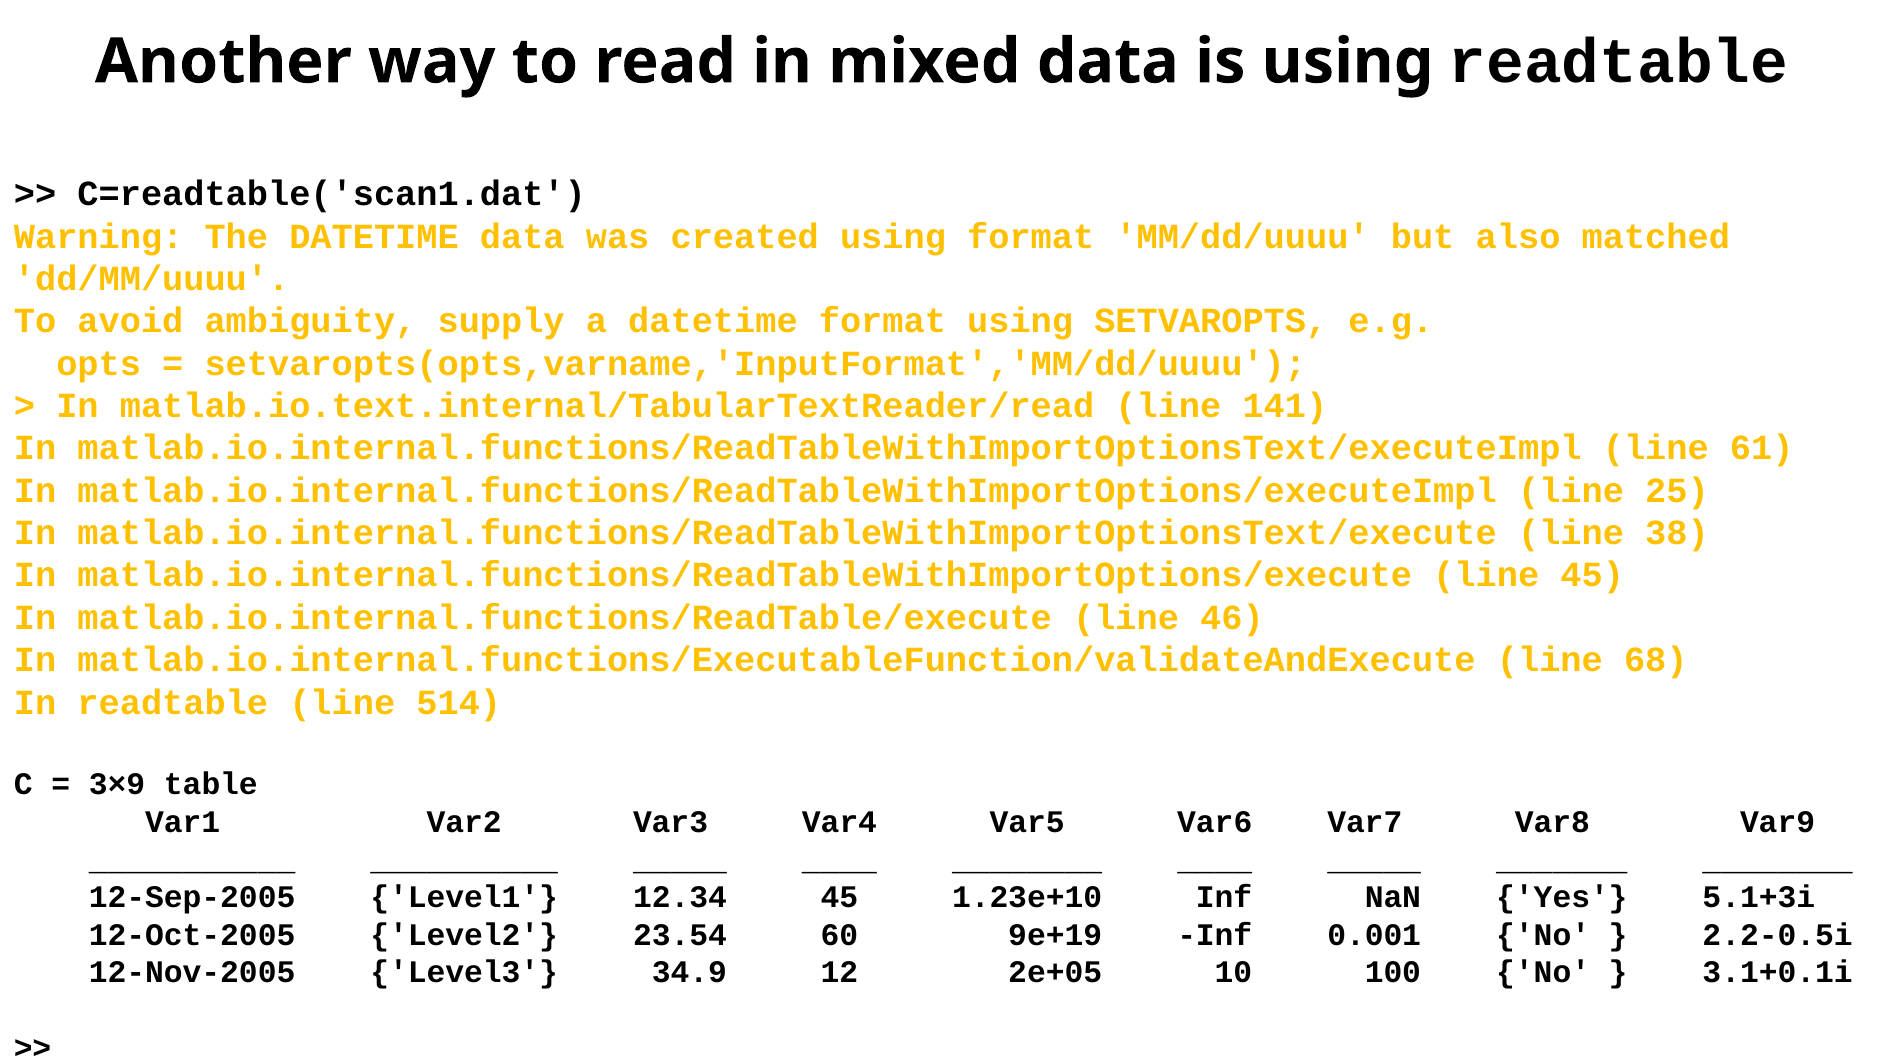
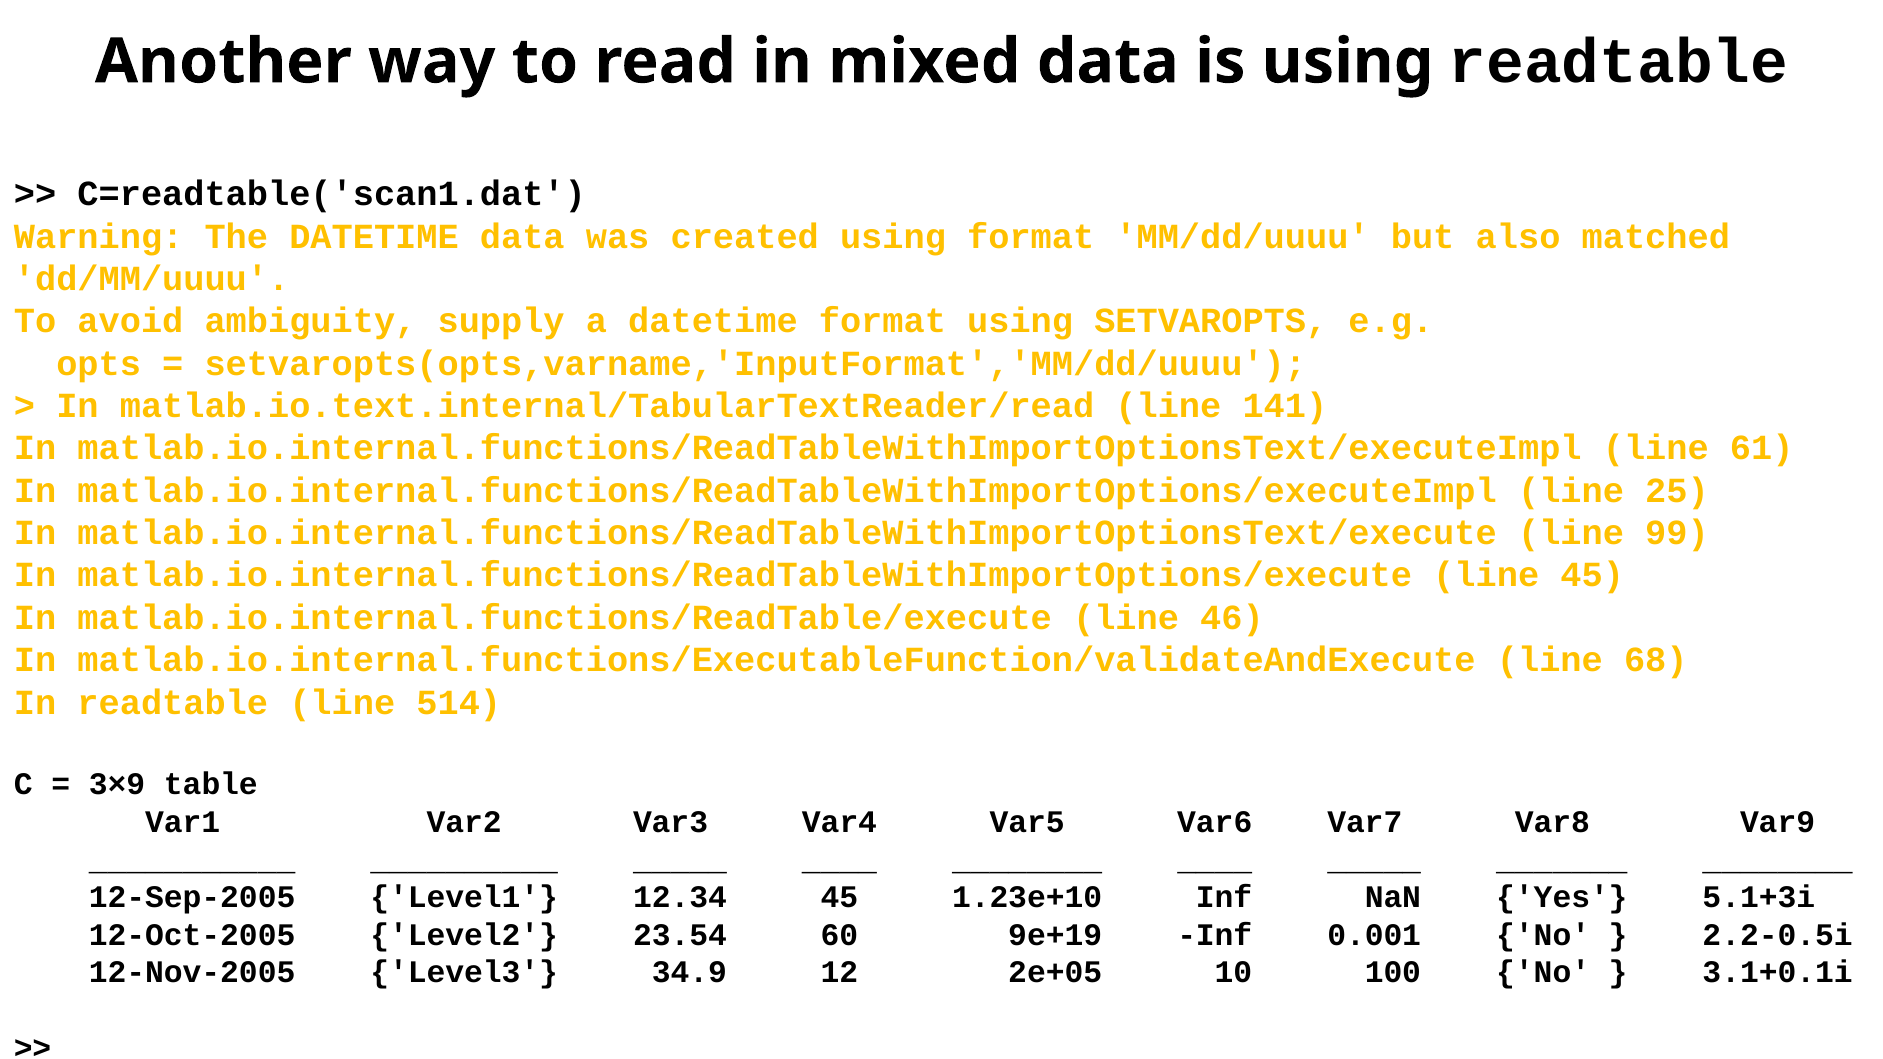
38: 38 -> 99
